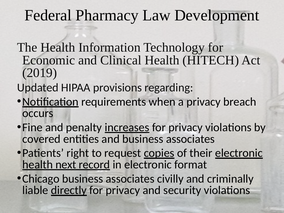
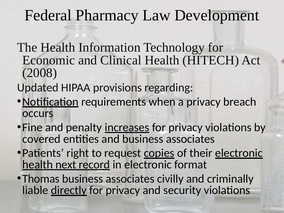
2019: 2019 -> 2008
Chicago: Chicago -> Thomas
